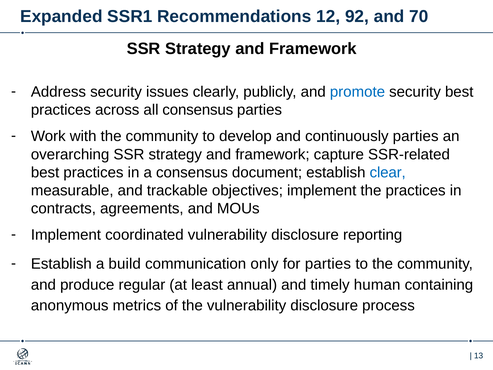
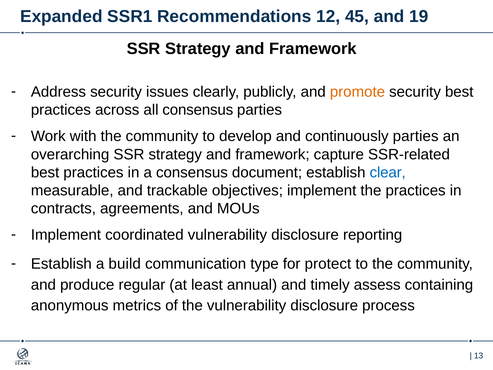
92: 92 -> 45
70: 70 -> 19
promote colour: blue -> orange
only: only -> type
for parties: parties -> protect
human: human -> assess
